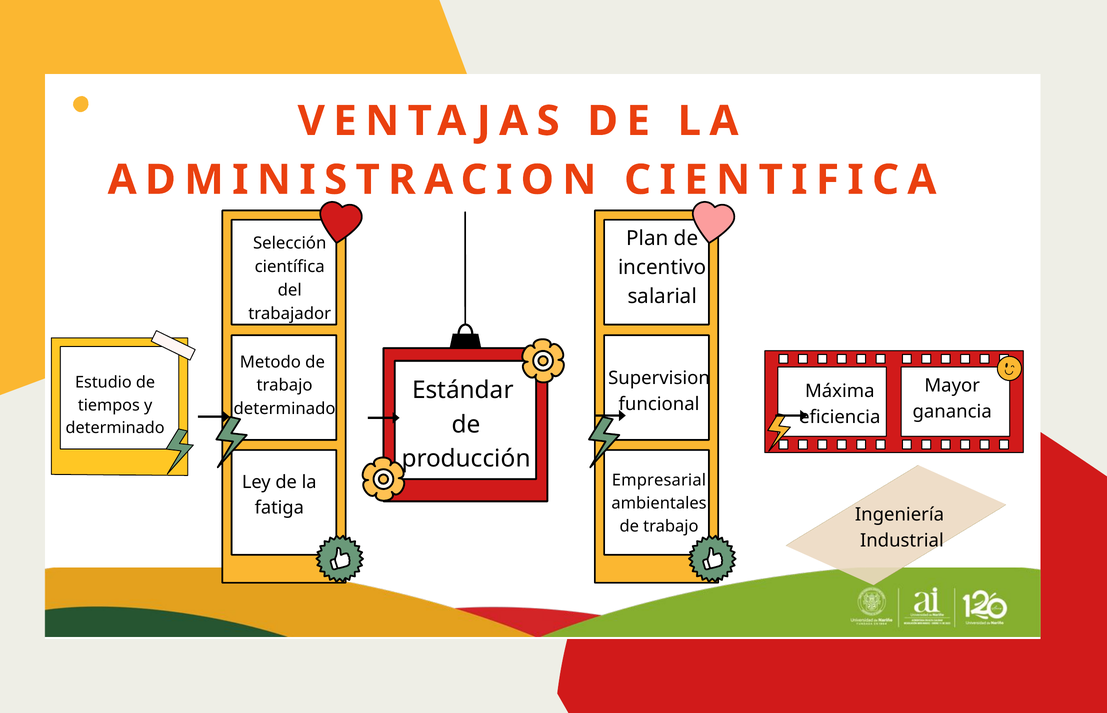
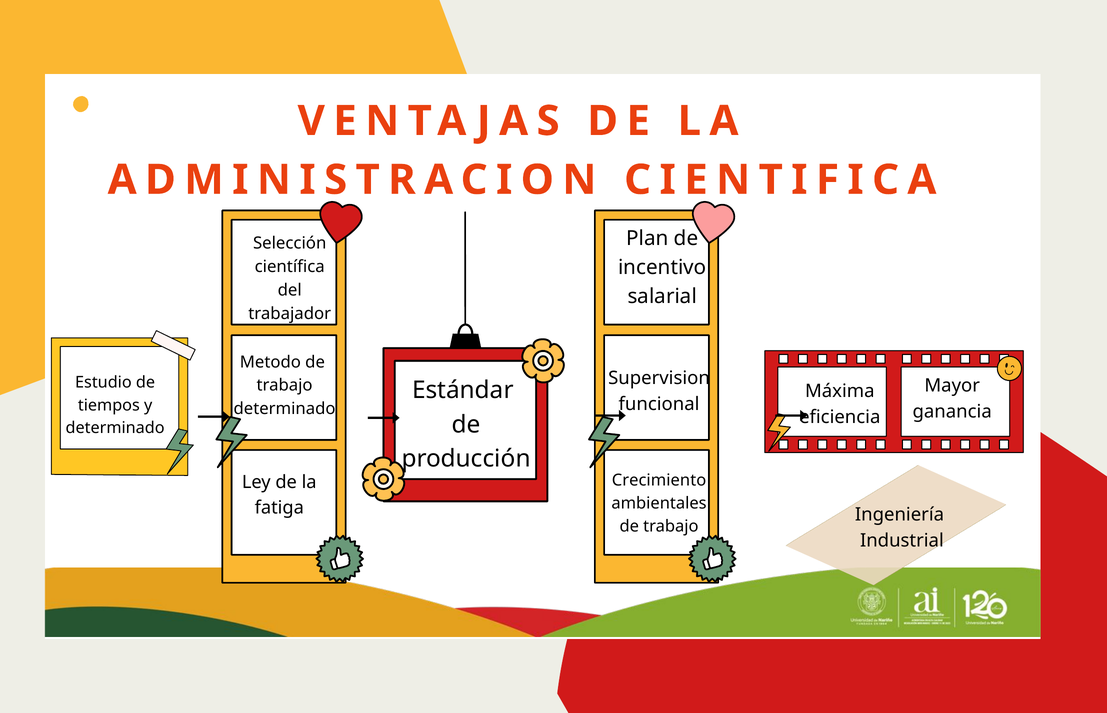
Empresarial at (659, 480): Empresarial -> Crecimiento
